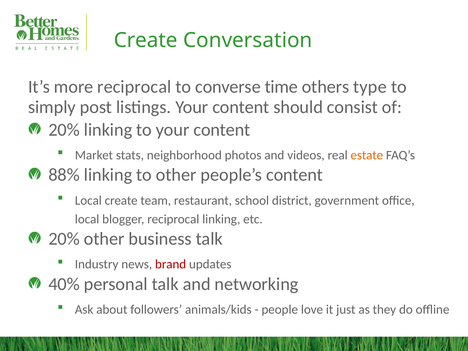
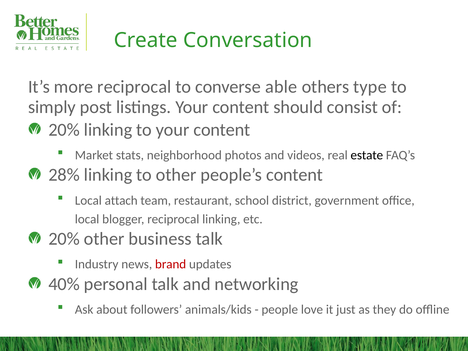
time: time -> able
estate colour: orange -> black
88%: 88% -> 28%
Local create: create -> attach
